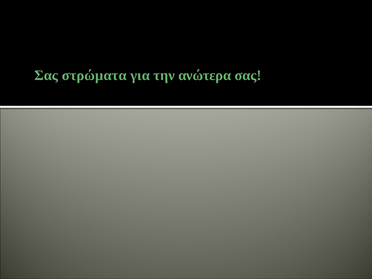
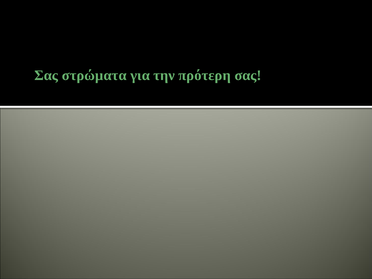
ανώτερα: ανώτερα -> πρότερη
